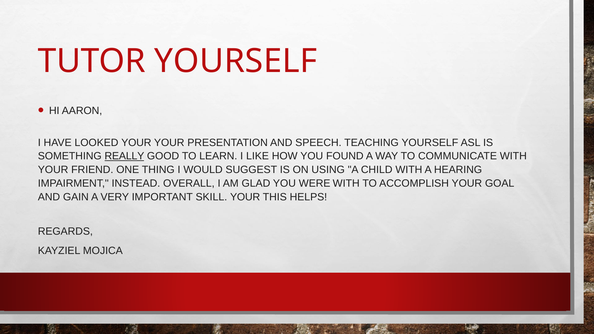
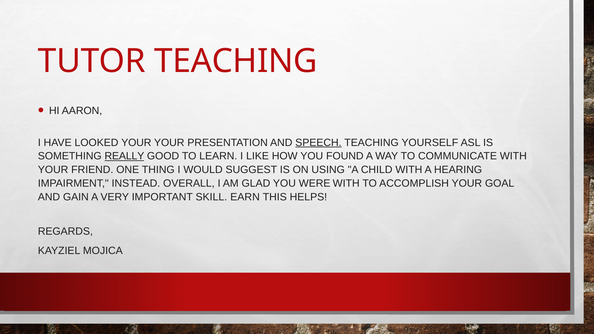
TUTOR YOURSELF: YOURSELF -> TEACHING
SPEECH underline: none -> present
SKILL YOUR: YOUR -> EARN
